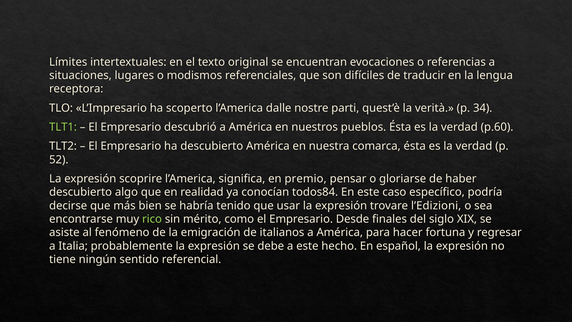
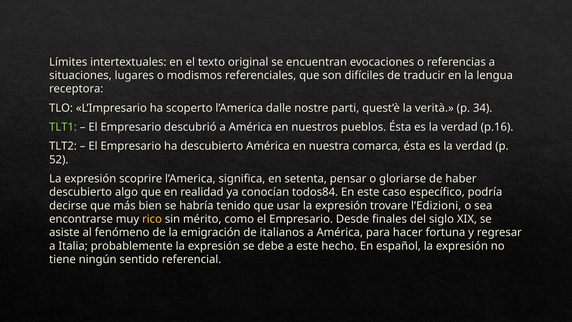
p.60: p.60 -> p.16
premio: premio -> setenta
rico colour: light green -> yellow
